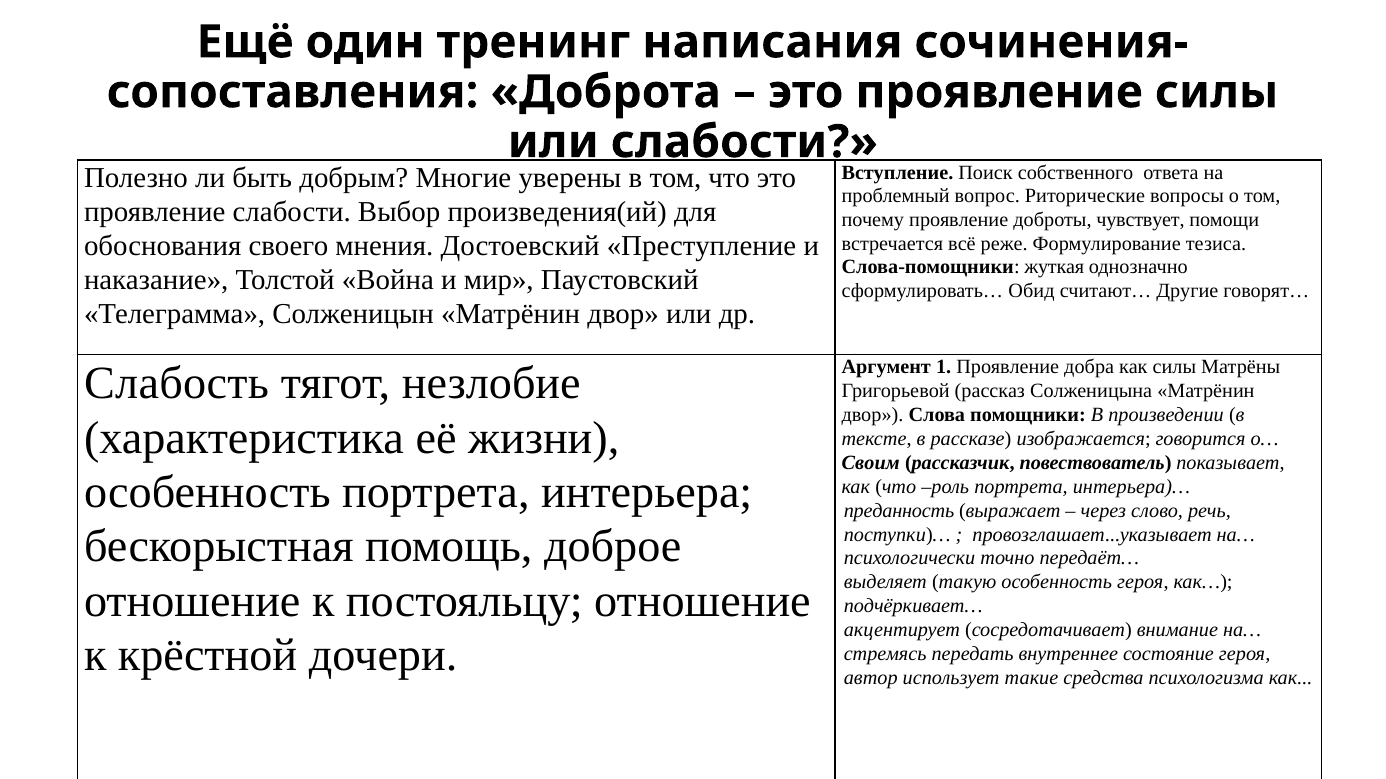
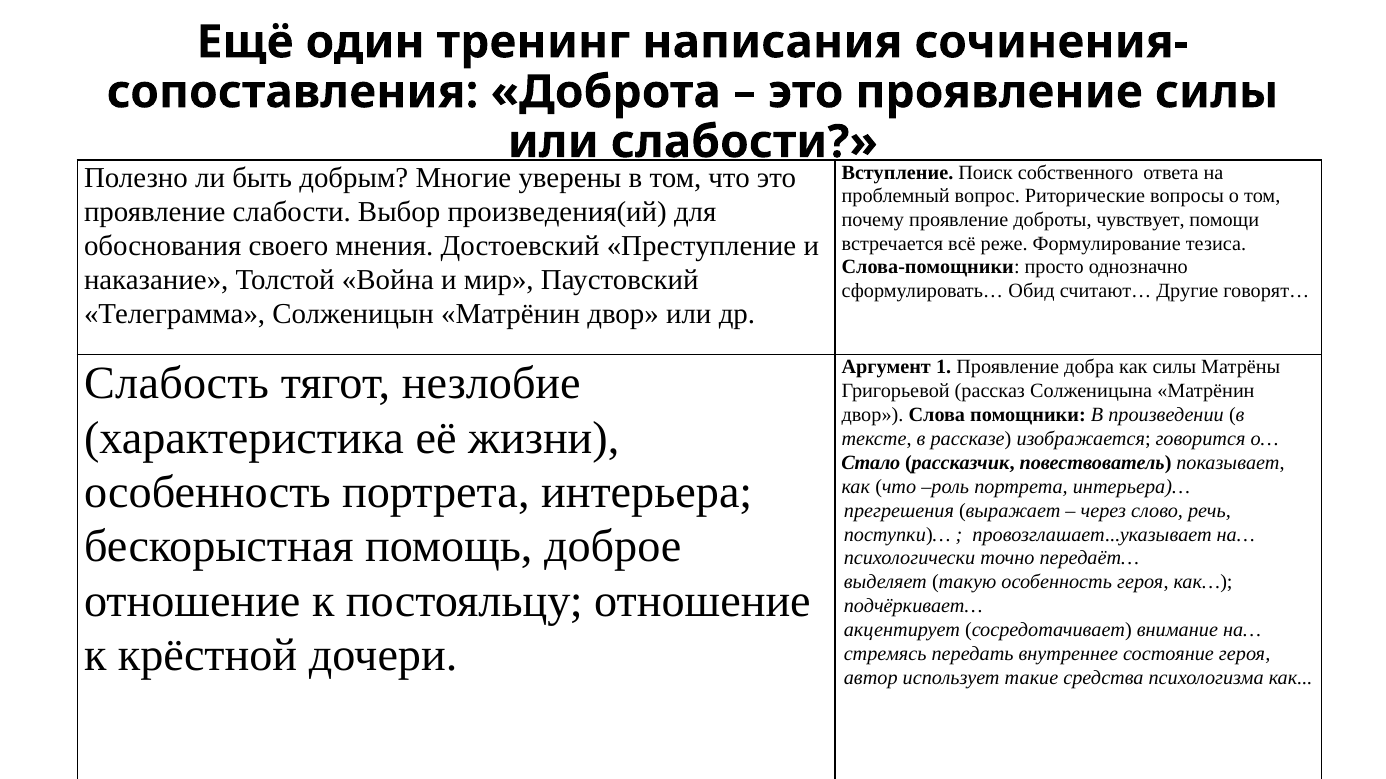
жуткая: жуткая -> просто
Своим: Своим -> Стало
преданность: преданность -> прегрешения
